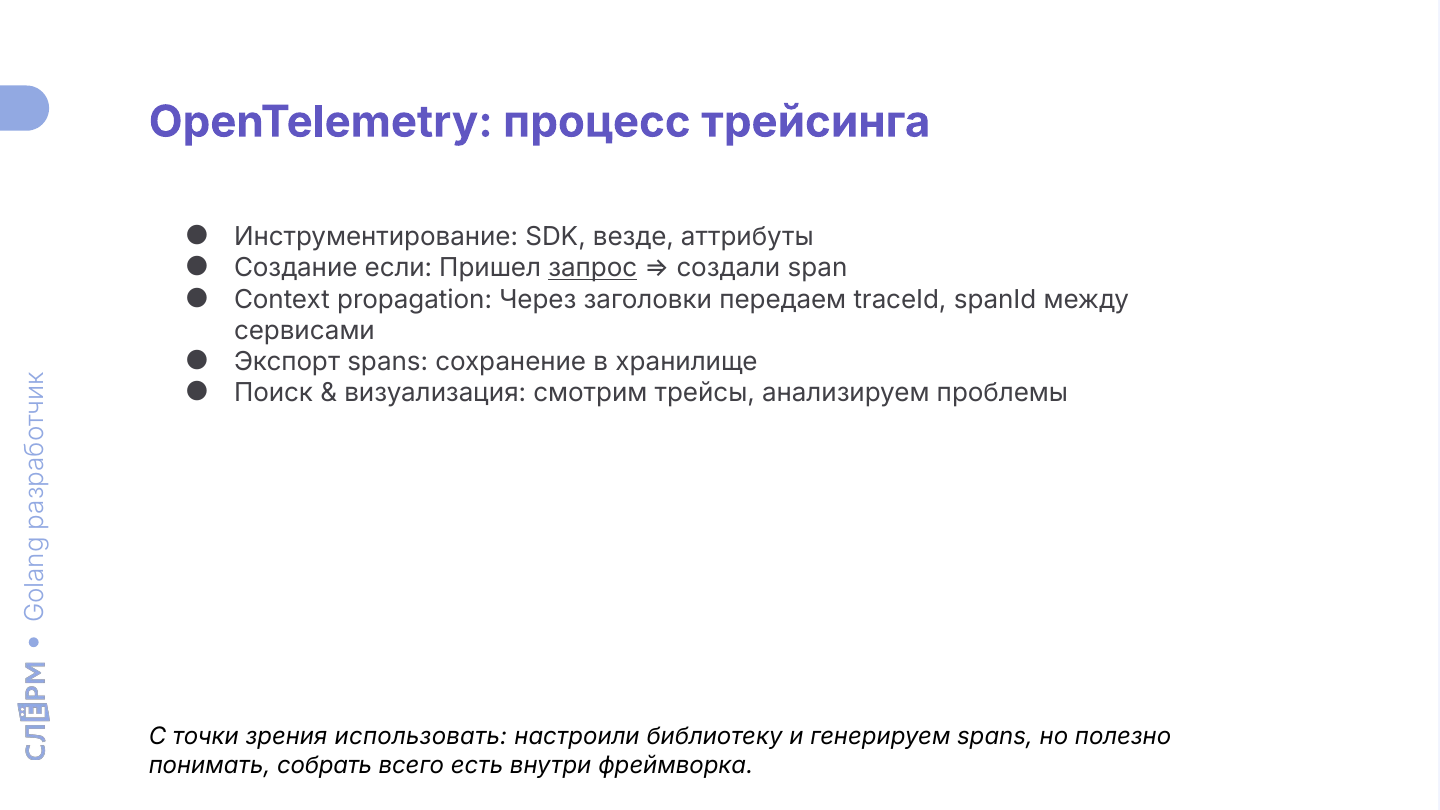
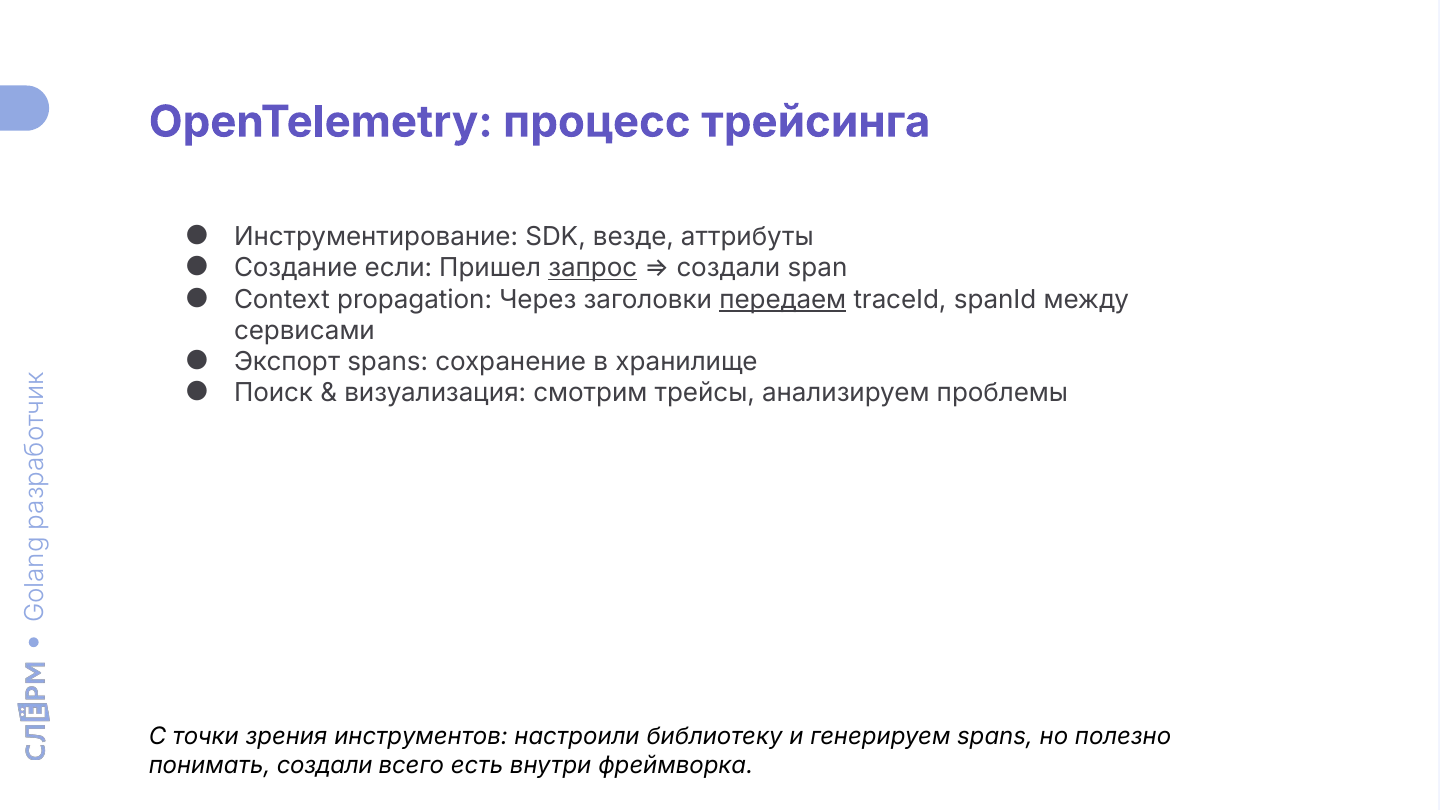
передаем underline: none -> present
использовать: использовать -> инструментов
понимать собрать: собрать -> создали
